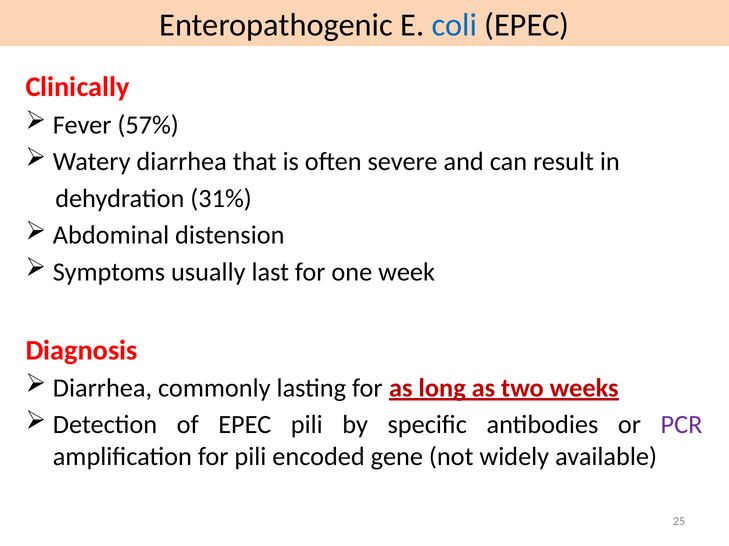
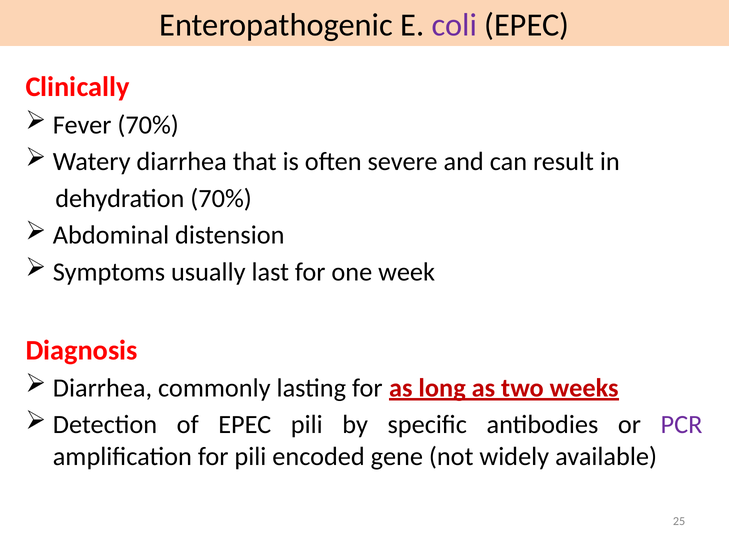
coli colour: blue -> purple
Fever 57%: 57% -> 70%
dehydration 31%: 31% -> 70%
